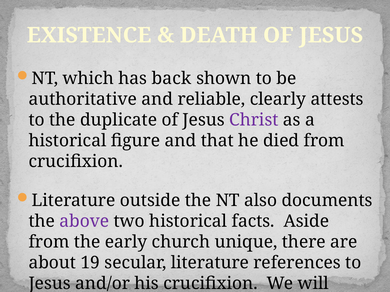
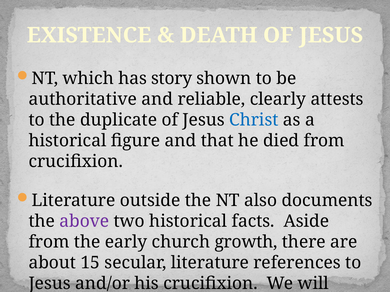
back: back -> story
Christ colour: purple -> blue
unique: unique -> growth
19: 19 -> 15
